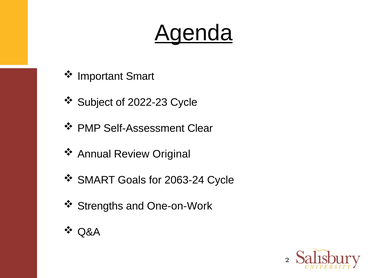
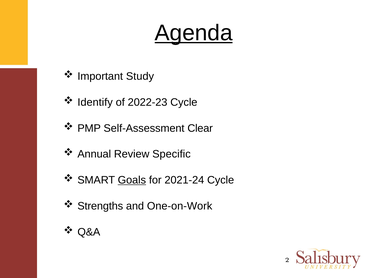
Important Smart: Smart -> Study
Subject: Subject -> Identify
Original: Original -> Specific
Goals underline: none -> present
2063-24: 2063-24 -> 2021-24
